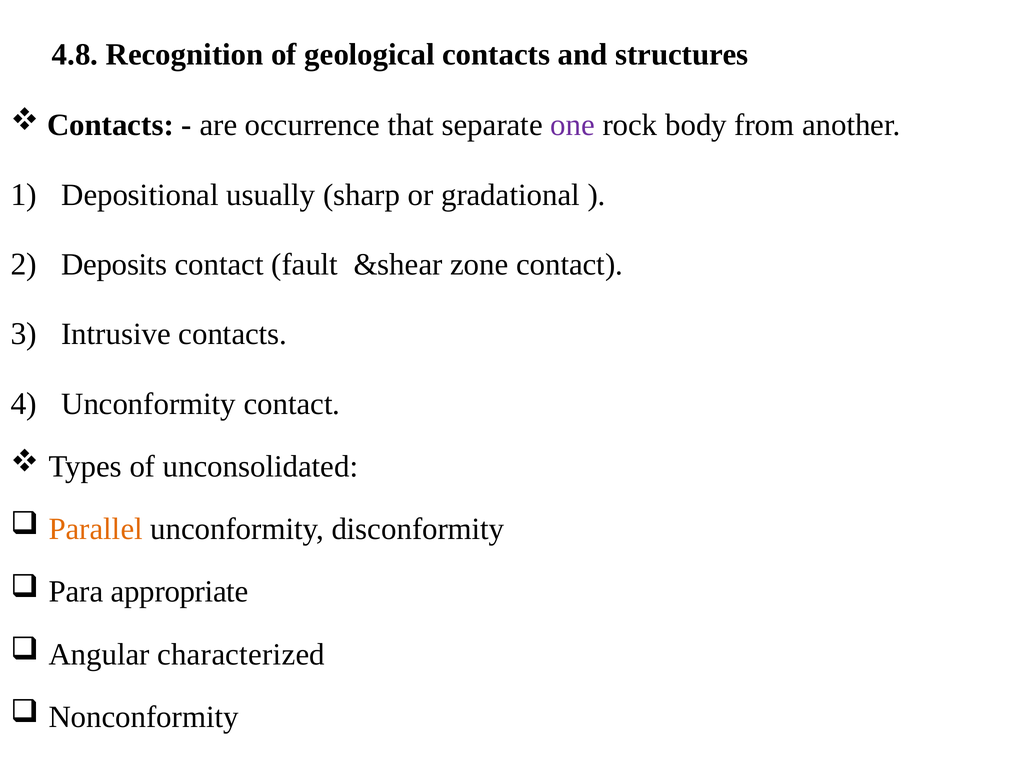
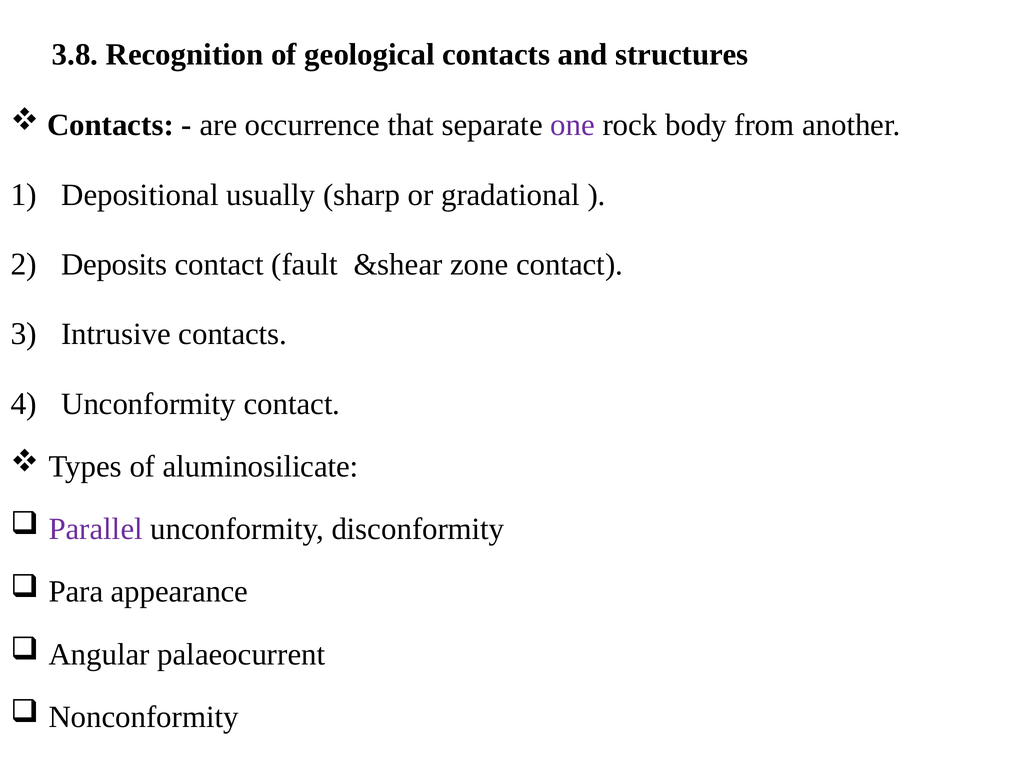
4.8: 4.8 -> 3.8
unconsolidated: unconsolidated -> aluminosilicate
Parallel colour: orange -> purple
appropriate: appropriate -> appearance
characterized: characterized -> palaeocurrent
